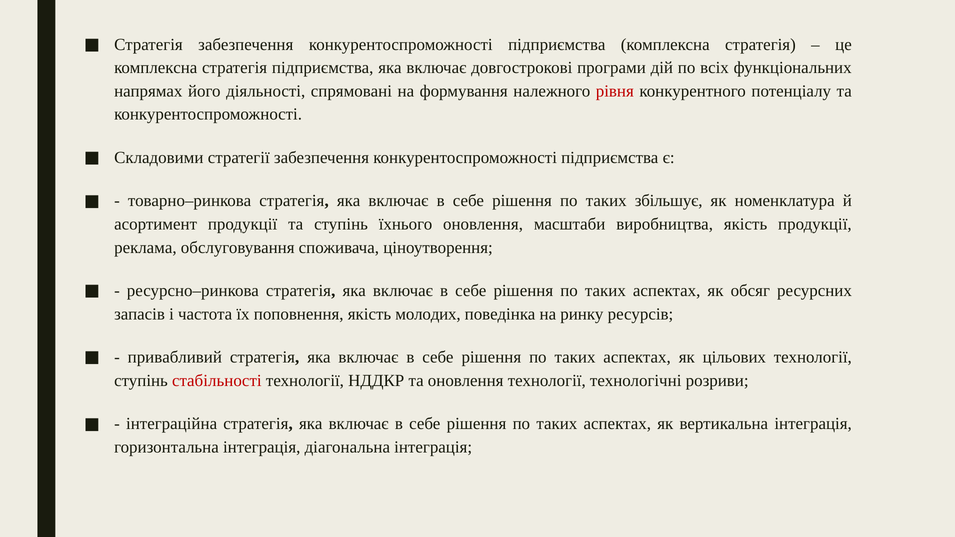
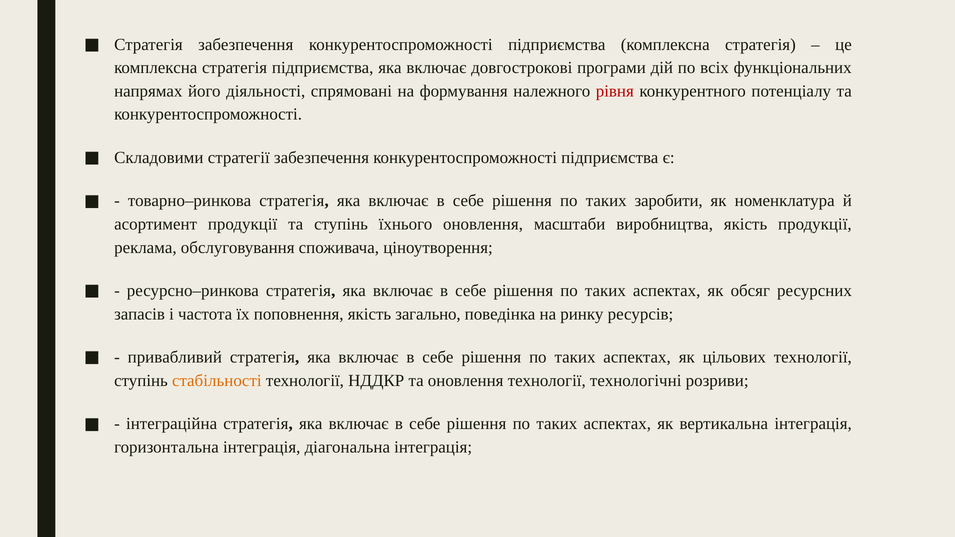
збільшує: збільшує -> заробити
молодих: молодих -> загально
стабільності colour: red -> orange
